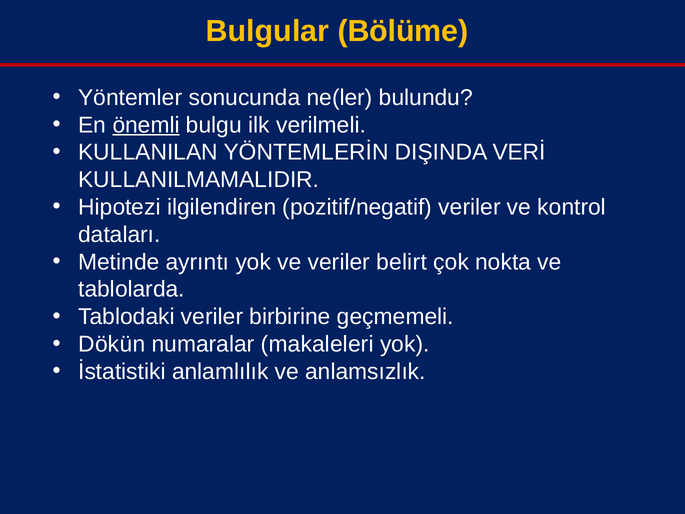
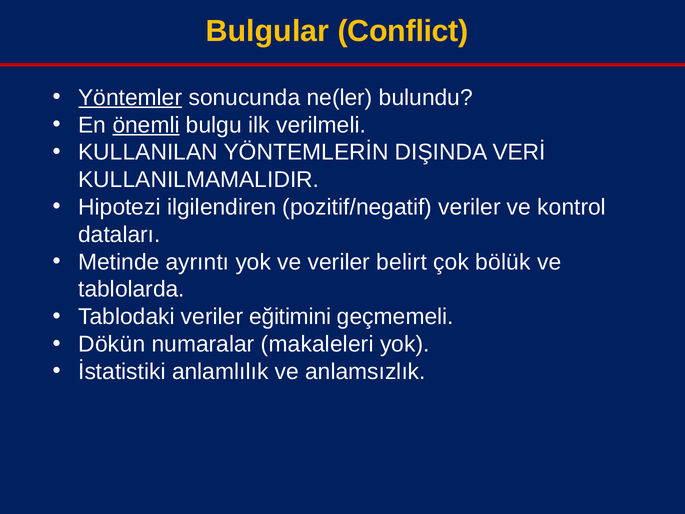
Bölüme: Bölüme -> Conflict
Yöntemler underline: none -> present
nokta: nokta -> bölük
birbirine: birbirine -> eğitimini
